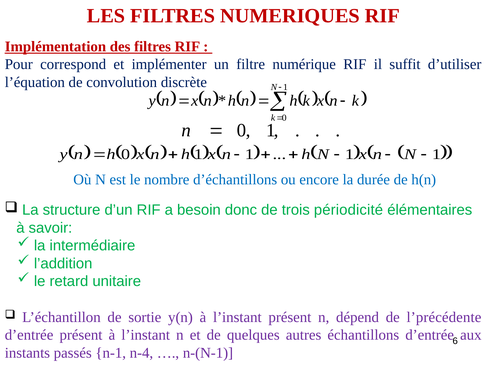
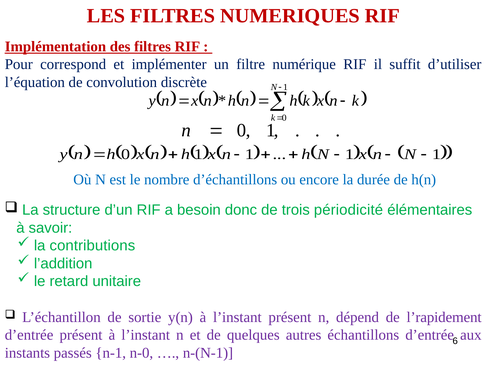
intermédiaire: intermédiaire -> contributions
l’précédente: l’précédente -> l’rapidement
n-4: n-4 -> n-0
